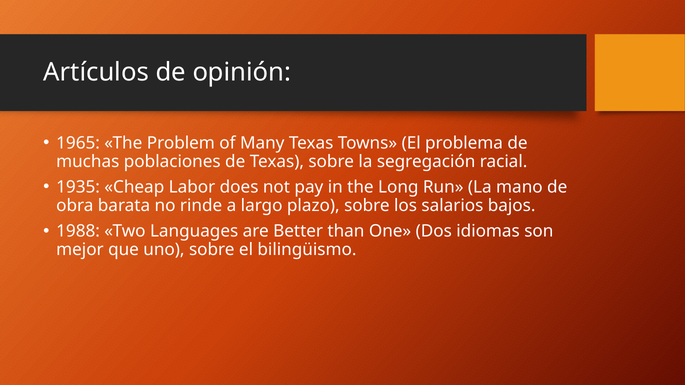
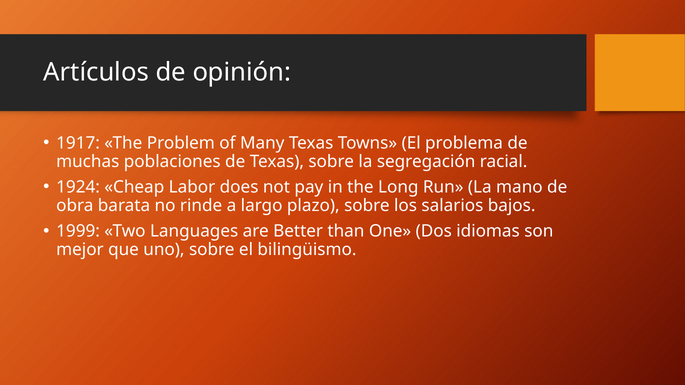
1965: 1965 -> 1917
1935: 1935 -> 1924
1988: 1988 -> 1999
